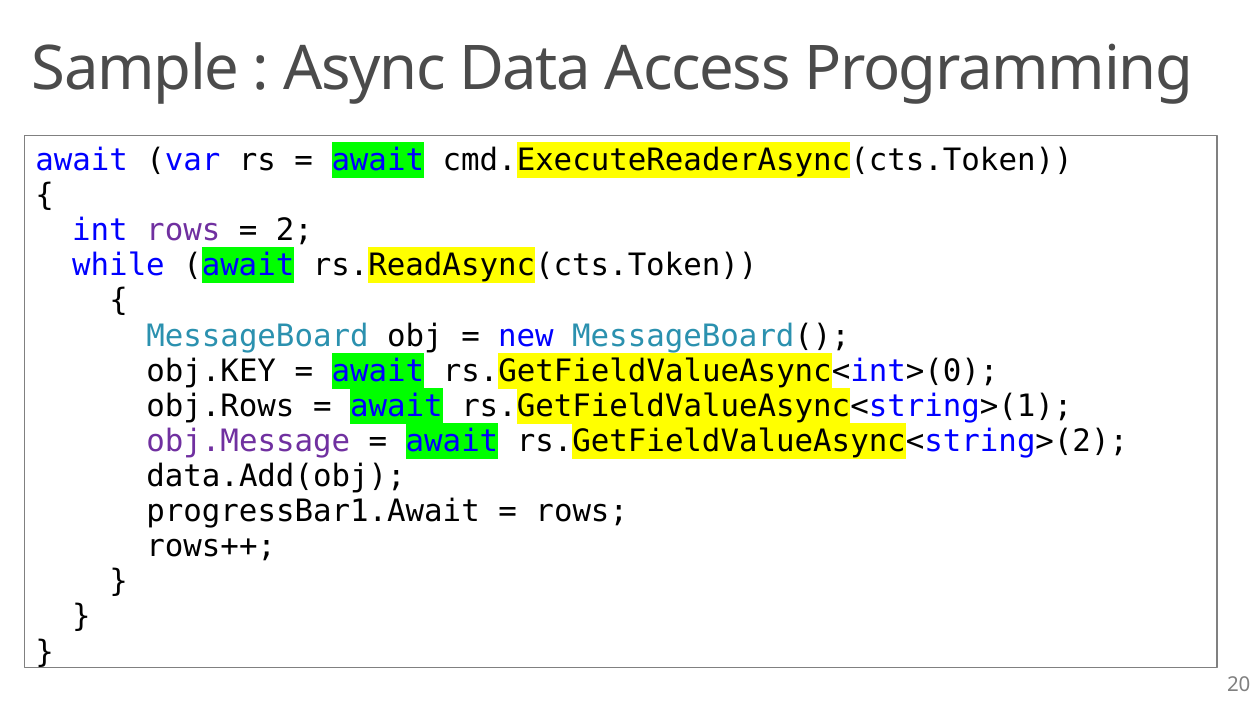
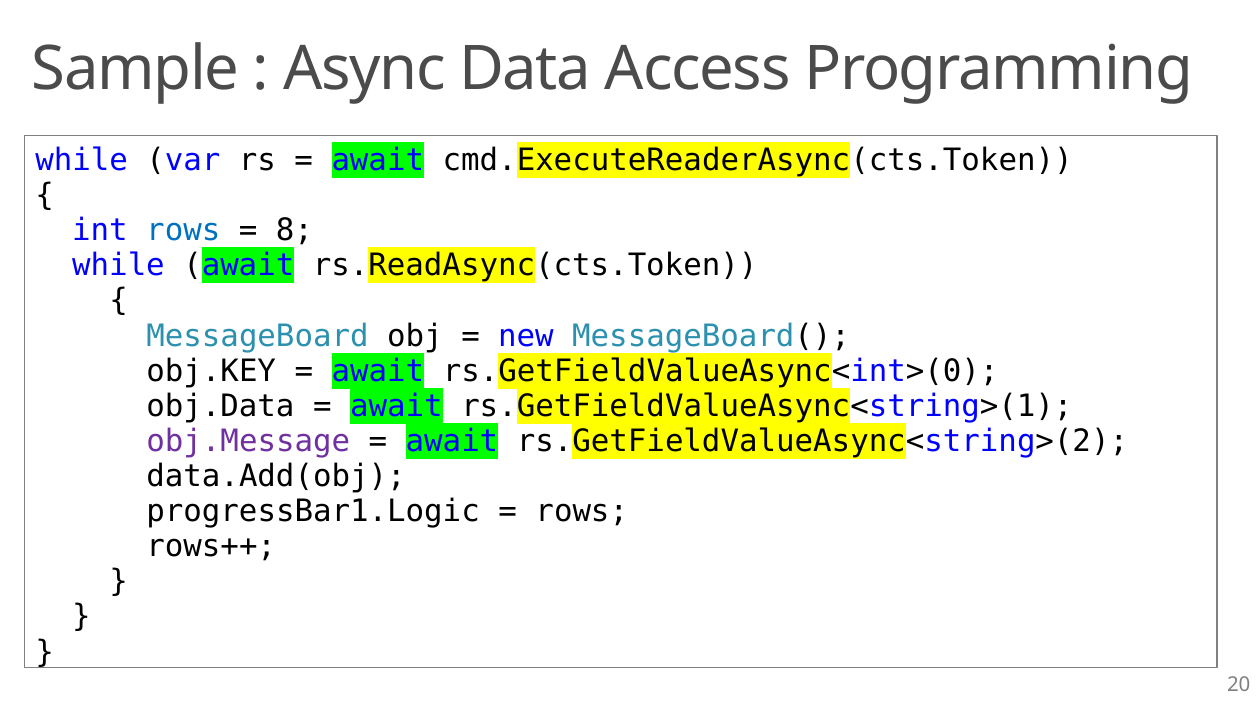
await at (82, 160): await -> while
rows at (183, 230) colour: purple -> blue
2: 2 -> 8
obj.Rows: obj.Rows -> obj.Data
progressBar1.Await: progressBar1.Await -> progressBar1.Logic
